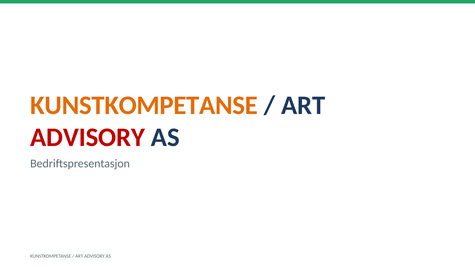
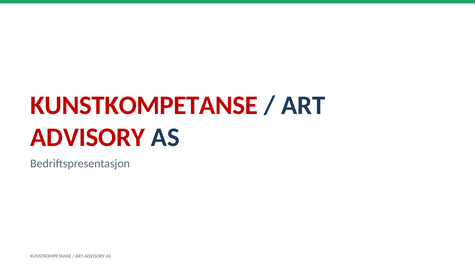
KUNSTKOMPETANSE at (144, 105) colour: orange -> red
